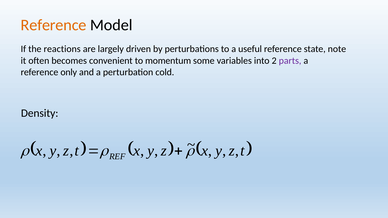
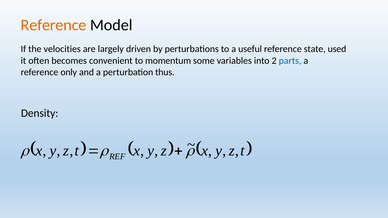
reactions: reactions -> velocities
note: note -> used
parts colour: purple -> blue
cold: cold -> thus
